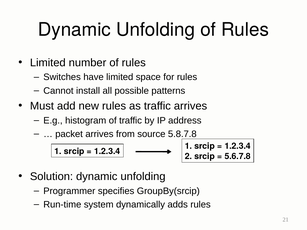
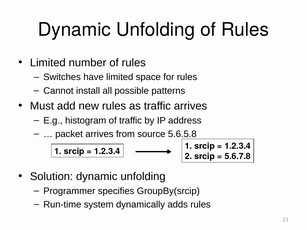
5.8.7.8: 5.8.7.8 -> 5.6.5.8
